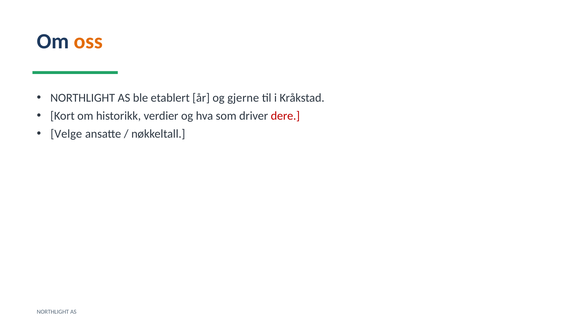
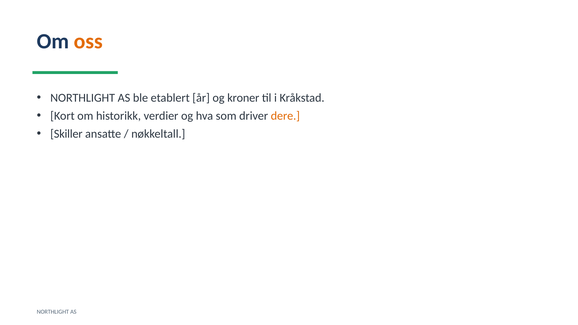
gjerne: gjerne -> kroner
dere colour: red -> orange
Velge: Velge -> Skiller
